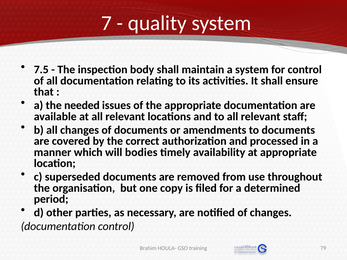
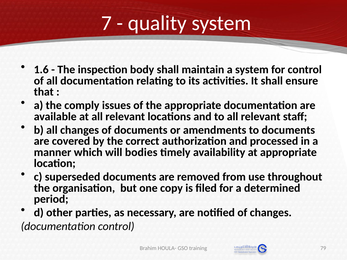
7.5: 7.5 -> 1.6
needed: needed -> comply
